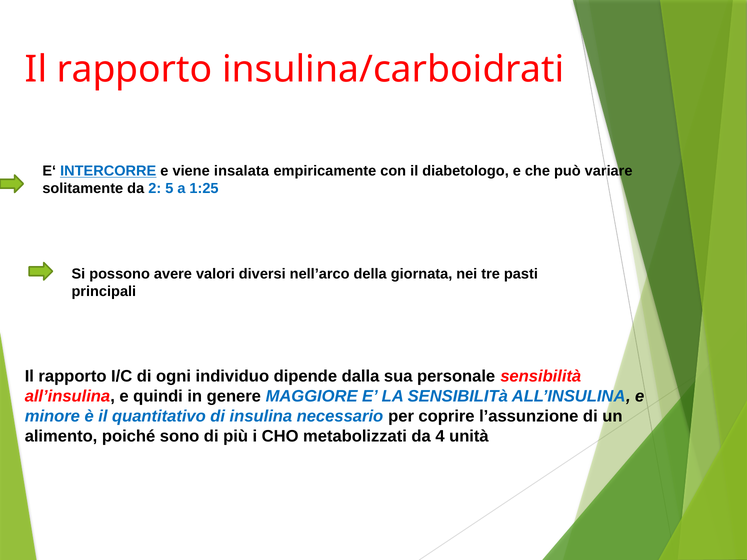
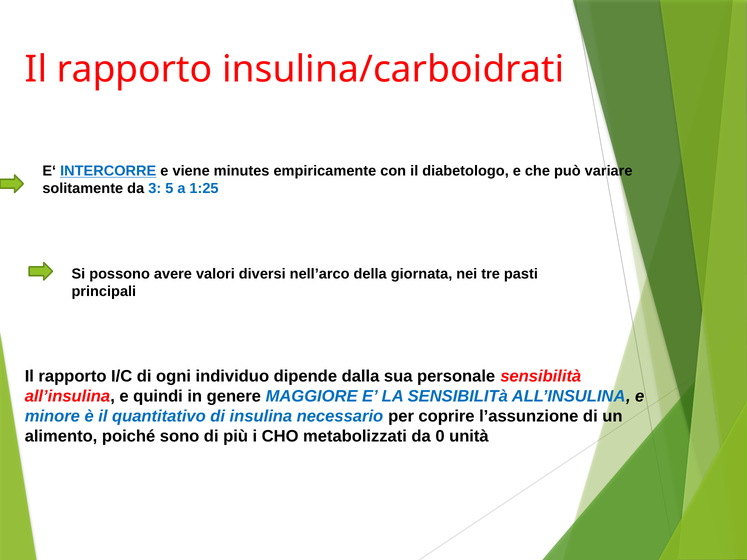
insalata: insalata -> minutes
2: 2 -> 3
4: 4 -> 0
